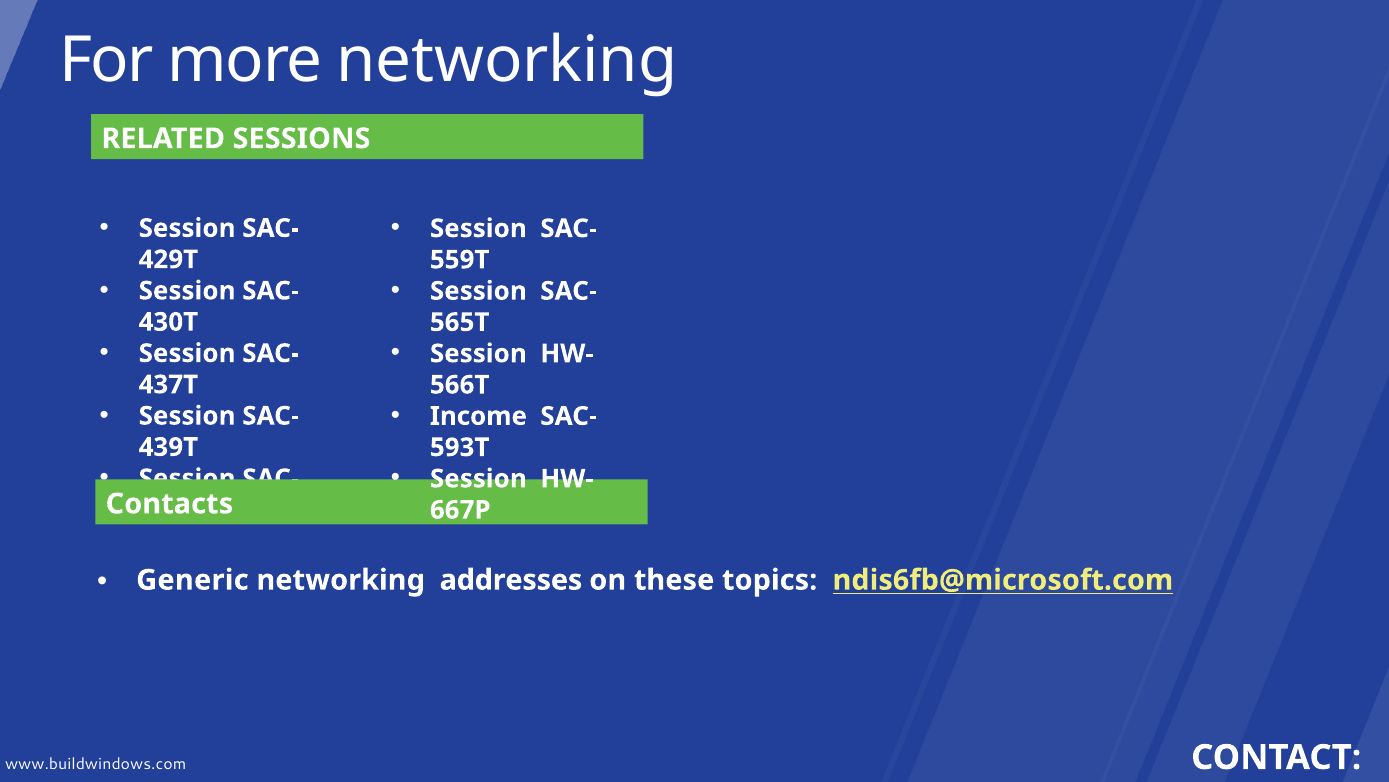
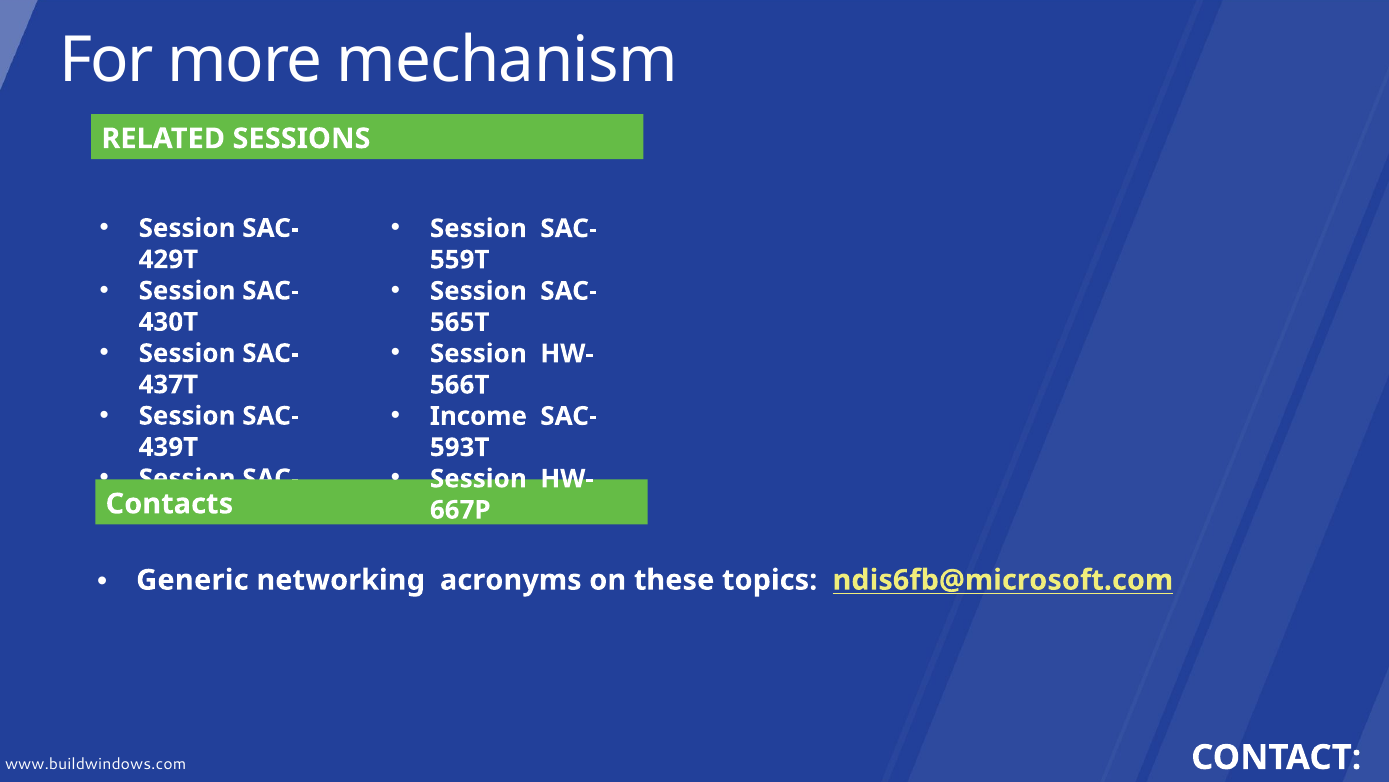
more networking: networking -> mechanism
addresses: addresses -> acronyms
